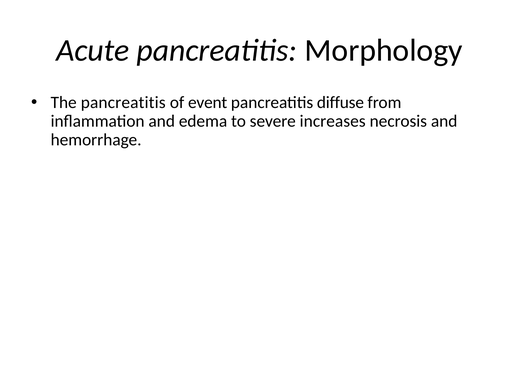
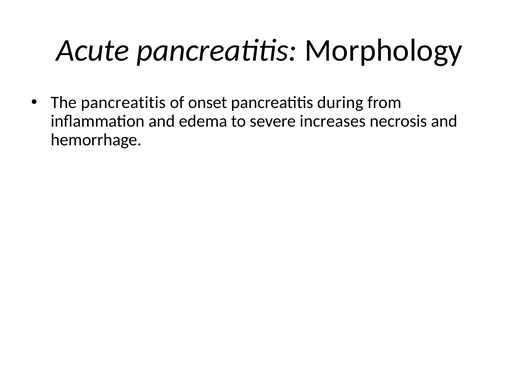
event: event -> onset
diffuse: diffuse -> during
